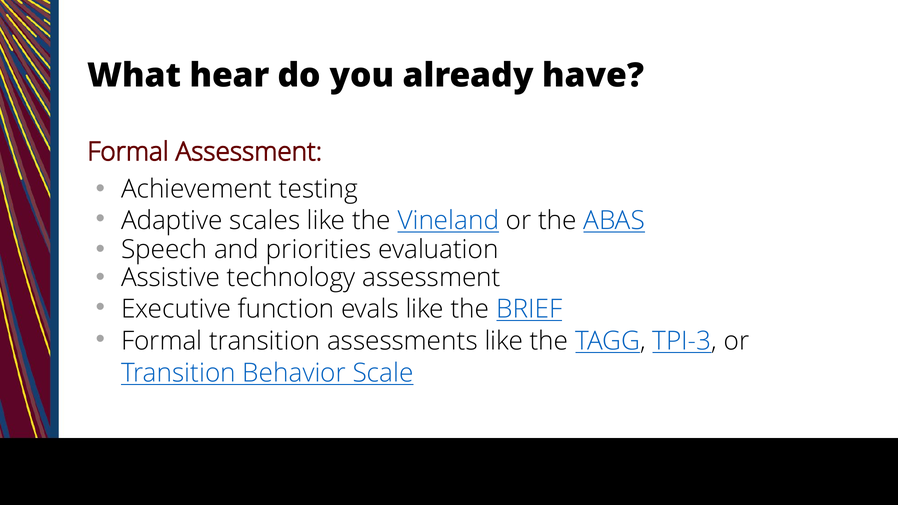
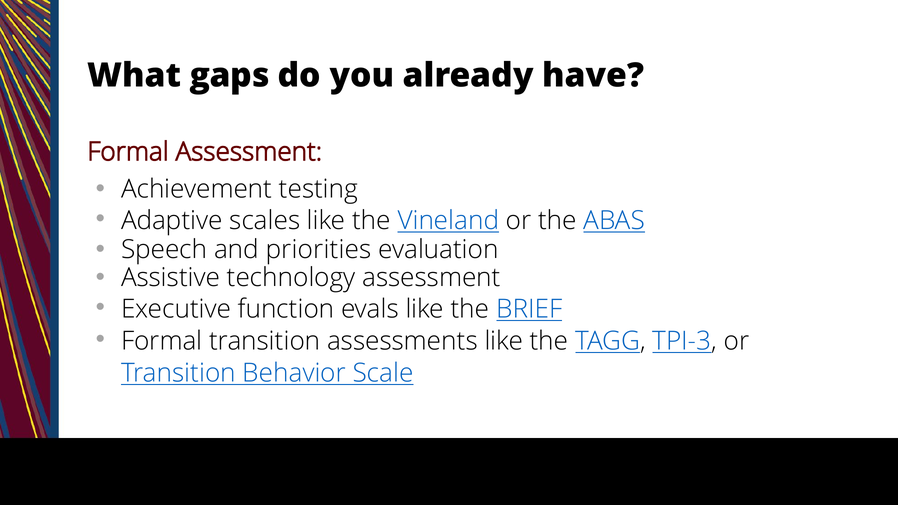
hear: hear -> gaps
